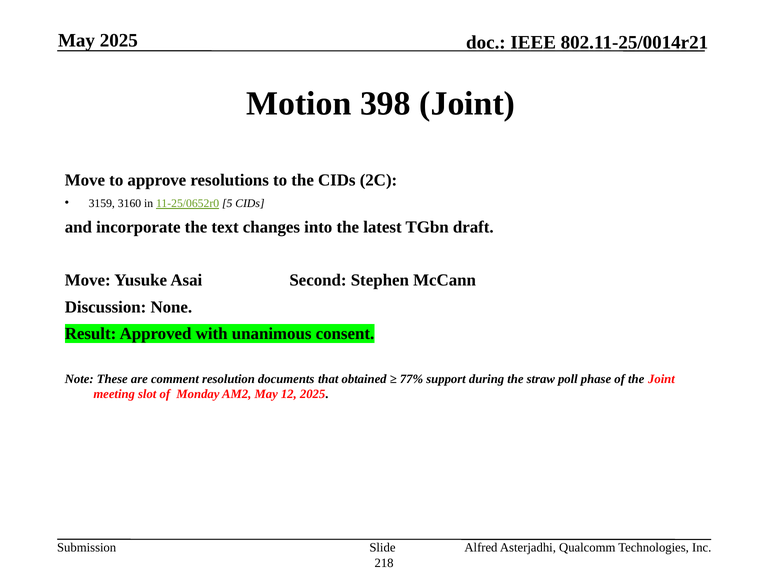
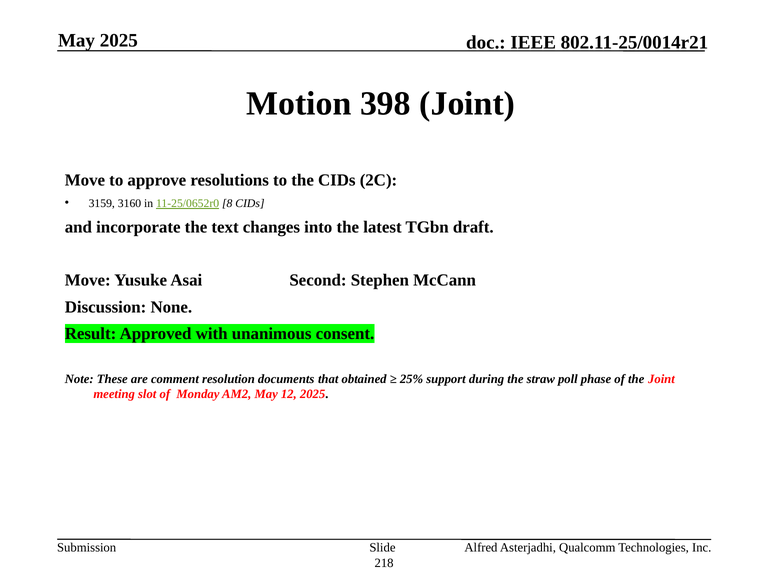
5: 5 -> 8
77%: 77% -> 25%
